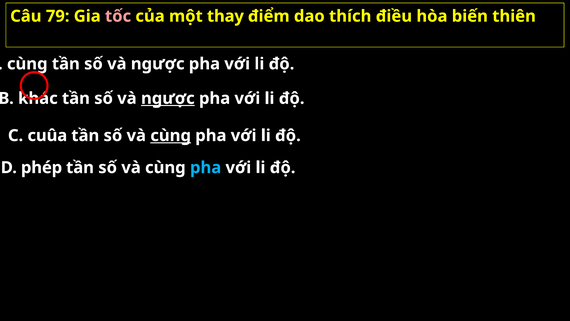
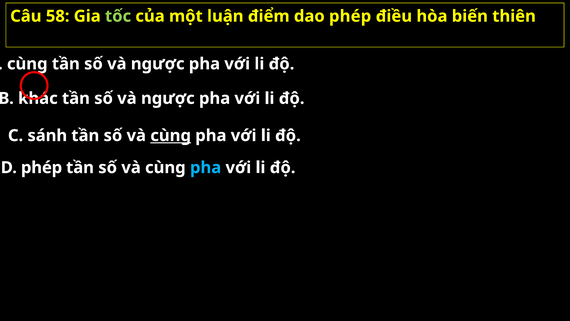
79: 79 -> 58
tốc colour: pink -> light green
thay: thay -> luận
dao thích: thích -> phép
ngược at (168, 98) underline: present -> none
cuûa: cuûa -> sánh
